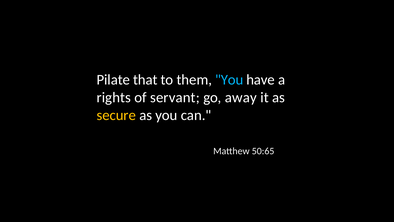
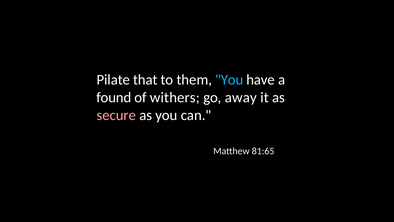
rights: rights -> found
servant: servant -> withers
secure colour: yellow -> pink
50:65: 50:65 -> 81:65
